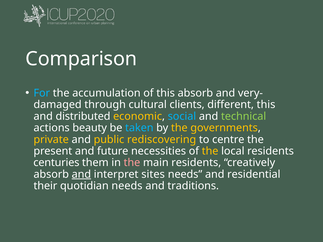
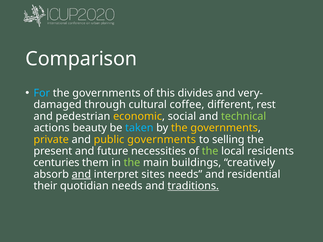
accumulation at (106, 93): accumulation -> governments
this absorb: absorb -> divides
clients: clients -> coffee
different this: this -> rest
distributed: distributed -> pedestrian
social colour: light blue -> white
public rediscovering: rediscovering -> governments
centre: centre -> selling
the at (210, 151) colour: yellow -> light green
the at (132, 163) colour: pink -> light green
main residents: residents -> buildings
traditions underline: none -> present
